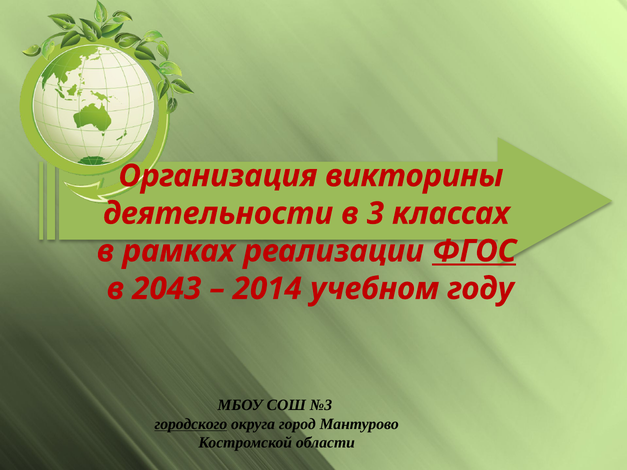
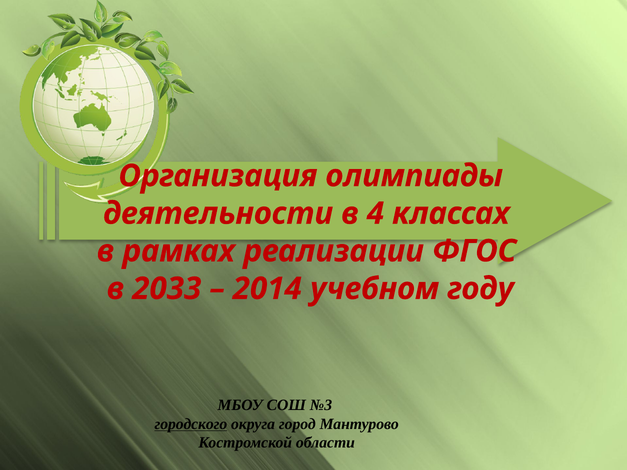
викторины: викторины -> олимпиады
3: 3 -> 4
ФГОС underline: present -> none
2043: 2043 -> 2033
